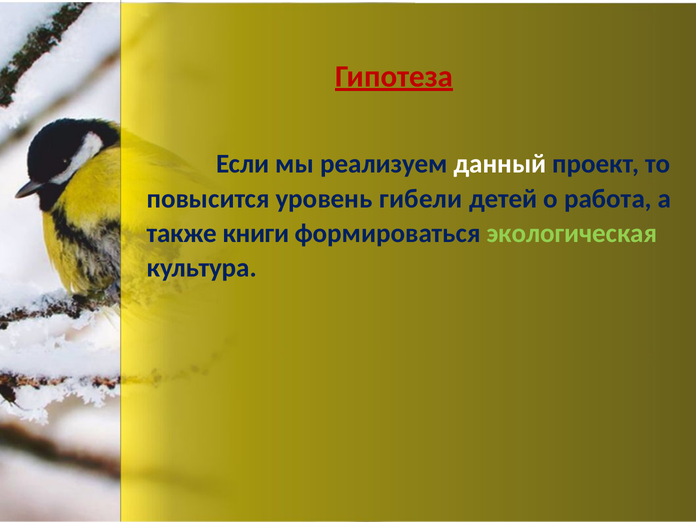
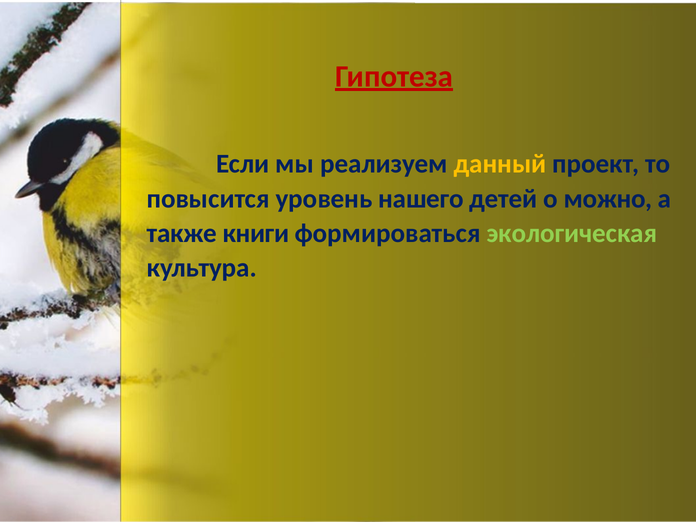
данный colour: white -> yellow
гибели: гибели -> нашего
работа: работа -> можно
